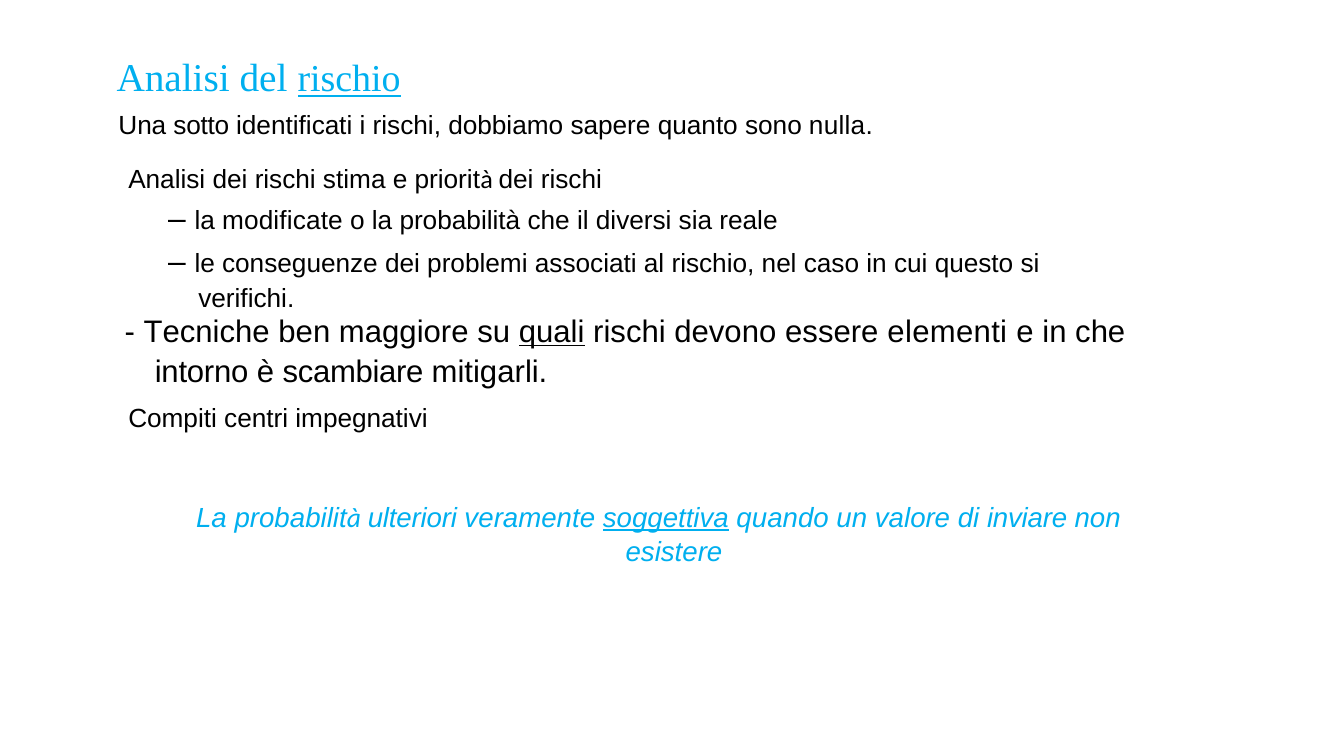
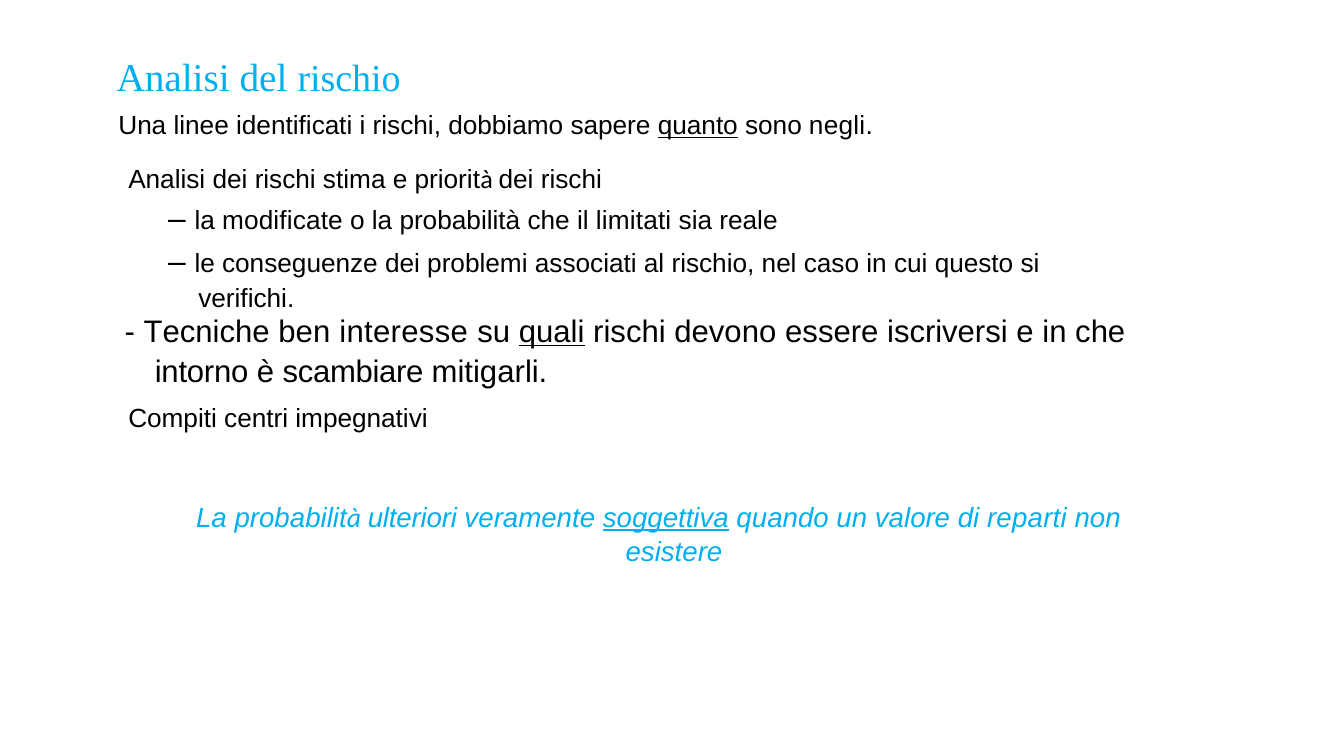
rischio at (349, 79) underline: present -> none
sotto: sotto -> linee
quanto underline: none -> present
nulla: nulla -> negli
diversi: diversi -> limitati
maggiore: maggiore -> interesse
elementi: elementi -> iscriversi
inviare: inviare -> reparti
